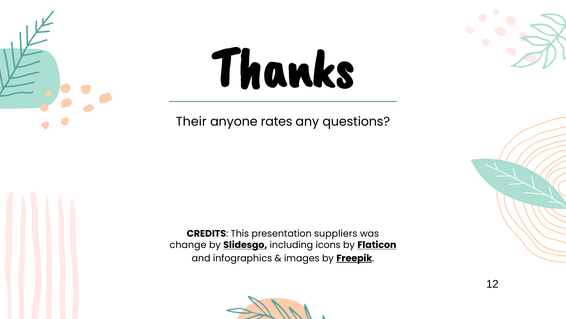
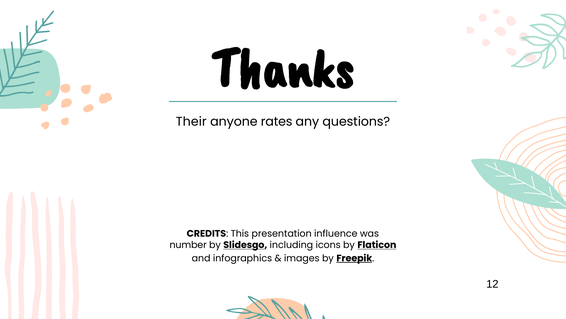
suppliers: suppliers -> influence
change: change -> number
